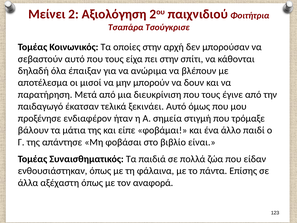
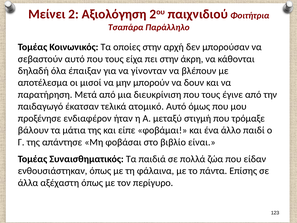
Τσούγκρισε: Τσούγκρισε -> Παράλληλο
σπίτι: σπίτι -> άκρη
ανώριμα: ανώριμα -> γίνονταν
ξεκινάει: ξεκινάει -> ατομικό
σημεία: σημεία -> μεταξύ
αναφορά: αναφορά -> περίγυρο
